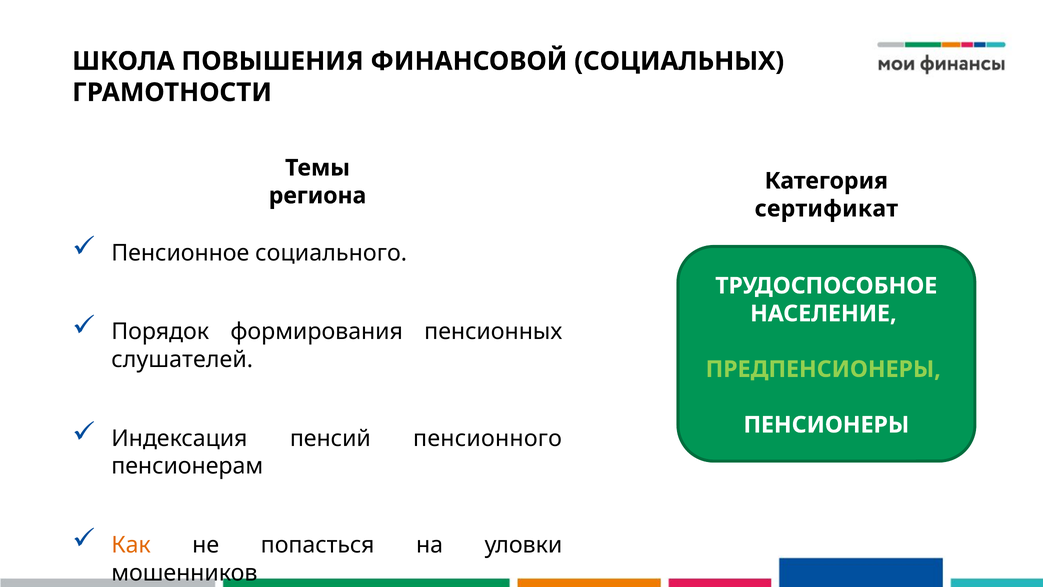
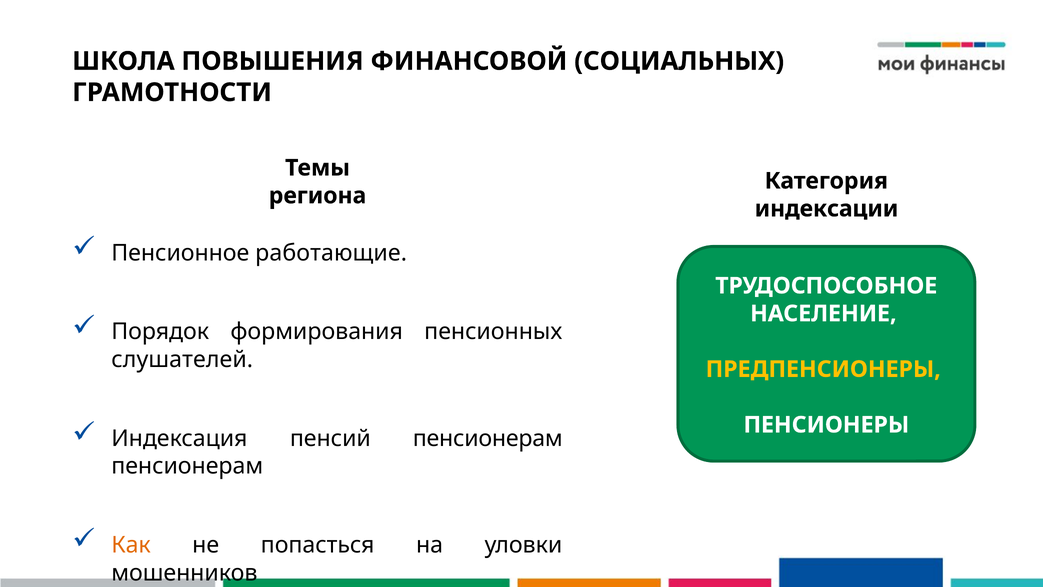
сертификат: сертификат -> индексации
социального: социального -> работающие
ПРЕДПЕНСИОНЕРЫ colour: light green -> yellow
пенсий пенсионного: пенсионного -> пенсионерам
